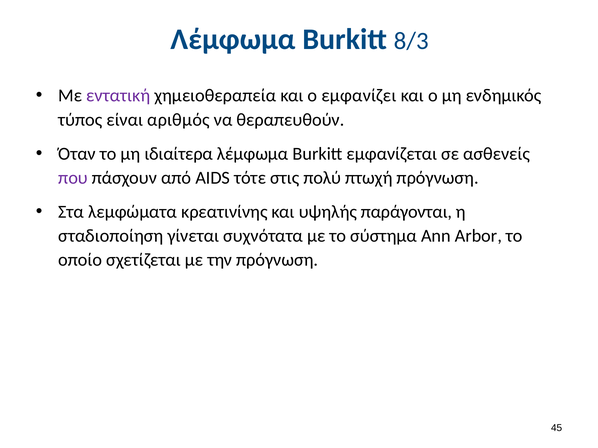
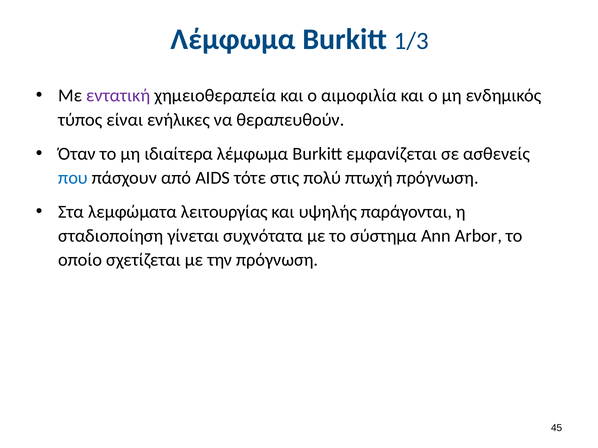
8/3: 8/3 -> 1/3
εμφανίζει: εμφανίζει -> αιμοφιλία
αριθμός: αριθμός -> ενήλικες
που colour: purple -> blue
κρεατινίνης: κρεατινίνης -> λειτουργίας
